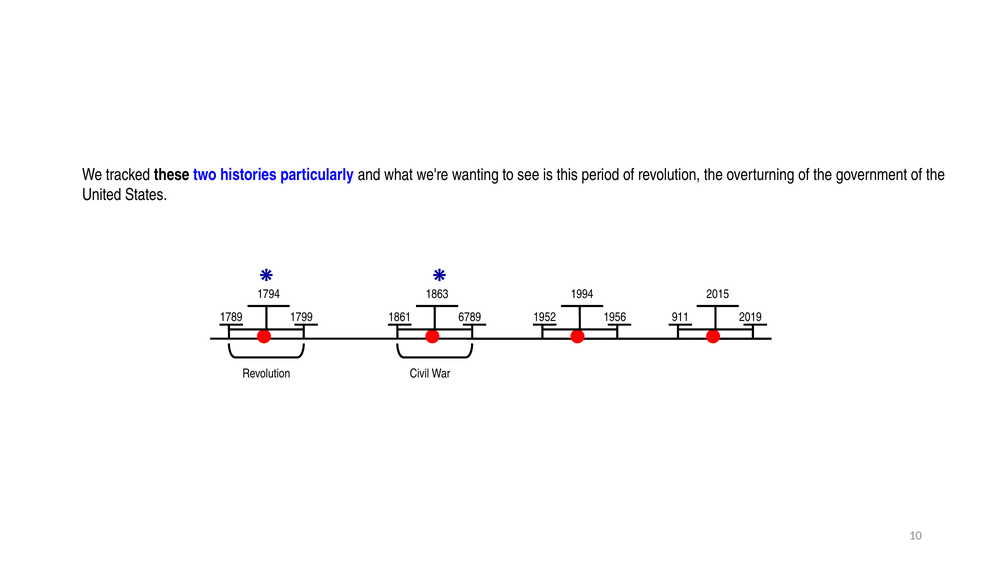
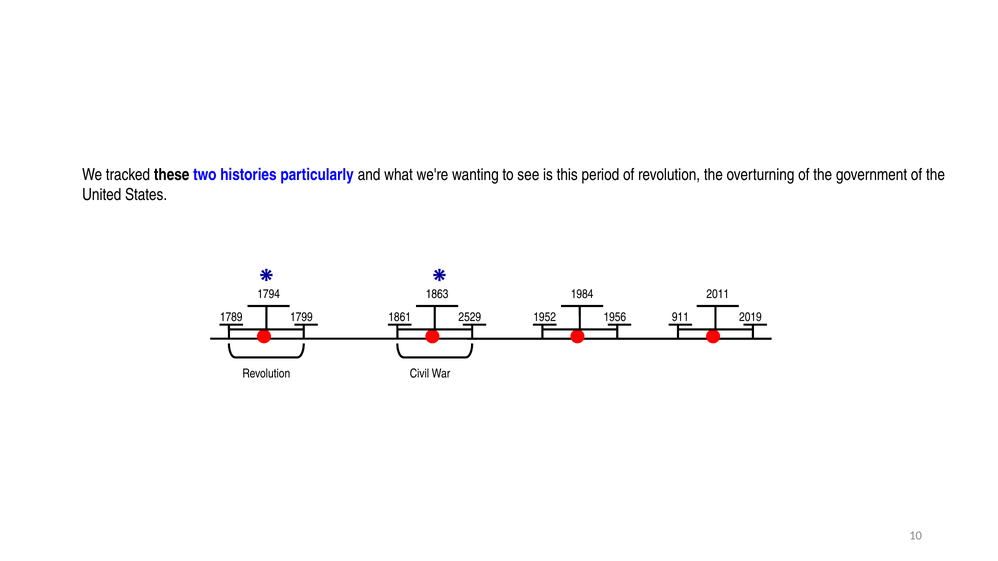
1994: 1994 -> 1984
2015: 2015 -> 2011
6789: 6789 -> 2529
